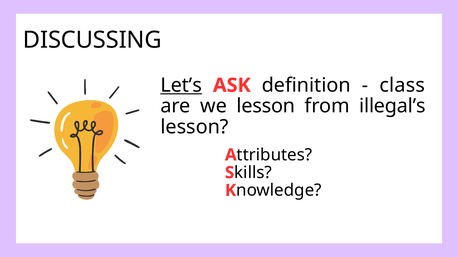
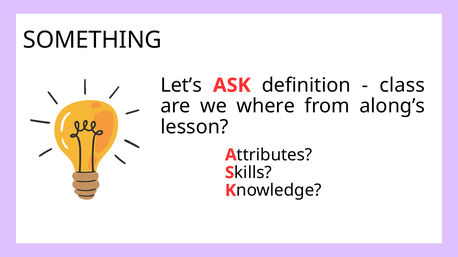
DISCUSSING: DISCUSSING -> SOMETHING
Let’s underline: present -> none
we lesson: lesson -> where
illegal’s: illegal’s -> along’s
